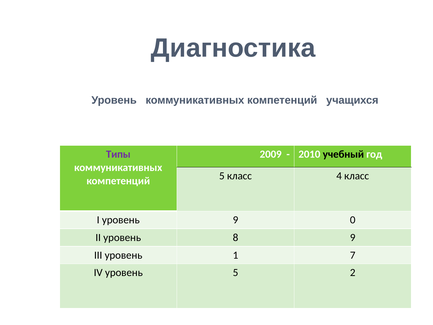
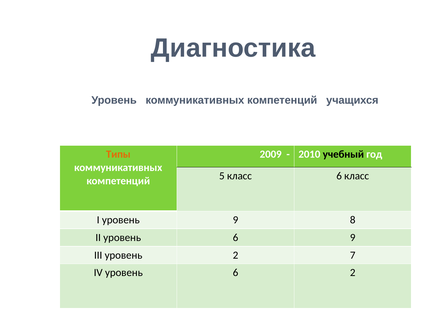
Типы colour: purple -> orange
класс 4: 4 -> 6
0: 0 -> 8
II уровень 8: 8 -> 6
уровень 1: 1 -> 2
IV уровень 5: 5 -> 6
